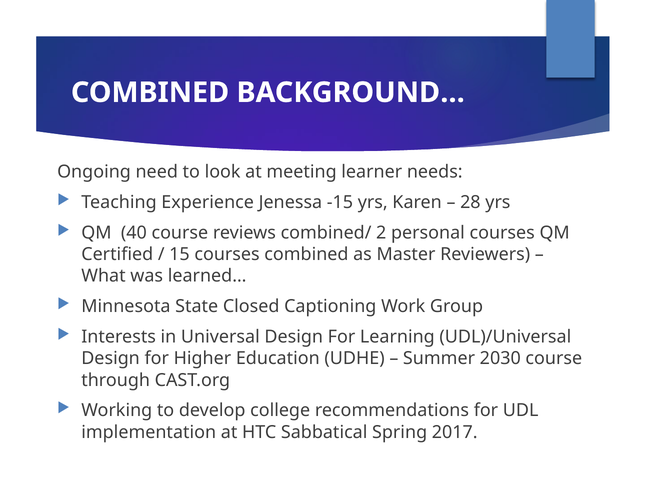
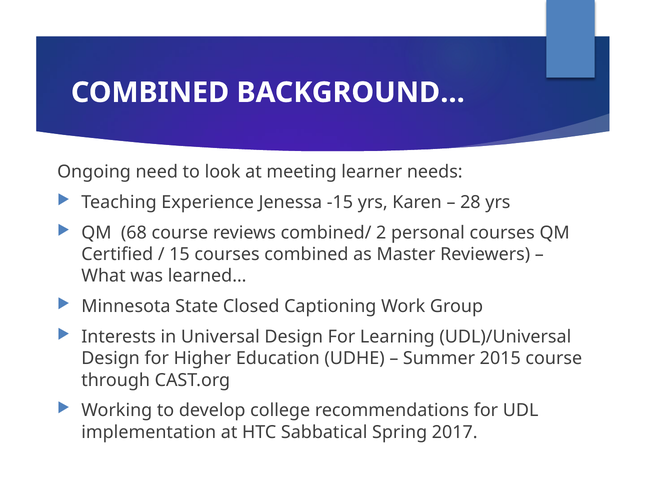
40: 40 -> 68
2030: 2030 -> 2015
